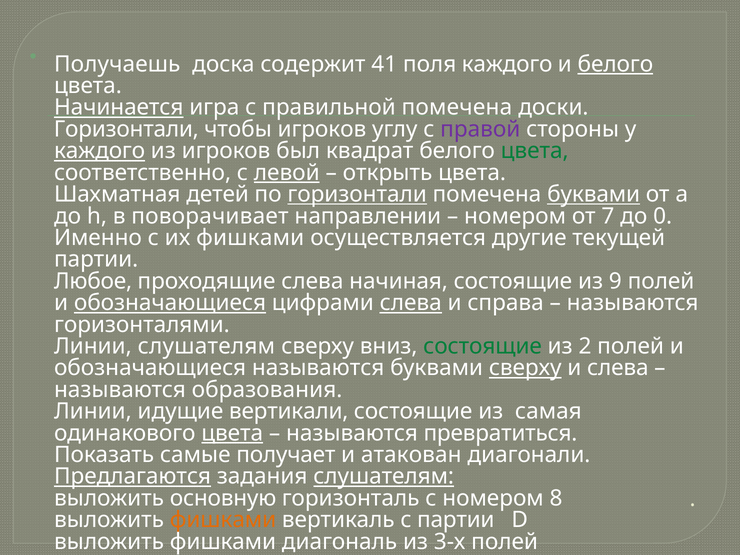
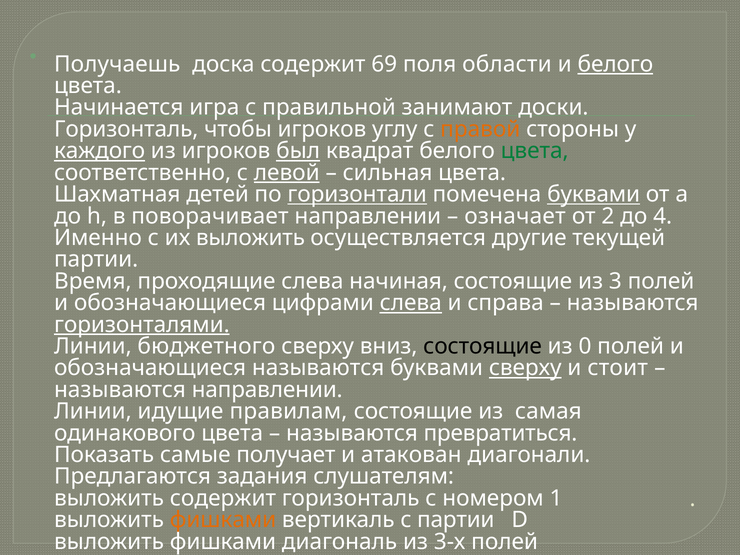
41: 41 -> 69
поля каждого: каждого -> области
Начинается underline: present -> none
правильной помечена: помечена -> занимают
Горизонтали at (126, 129): Горизонтали -> Горизонталь
правой colour: purple -> orange
был underline: none -> present
открыть: открыть -> сильная
номером at (515, 216): номером -> означает
7: 7 -> 2
0: 0 -> 4
их фишками: фишками -> выложить
Любое: Любое -> Время
9: 9 -> 3
обозначающиеся at (170, 303) underline: present -> none
горизонталями underline: none -> present
Линии слушателям: слушателям -> бюджетного
состоящие at (483, 346) colour: green -> black
2: 2 -> 0
и слева: слева -> стоит
называются образования: образования -> направлении
вертикали: вертикали -> правилам
цвета at (232, 433) underline: present -> none
Предлагаются underline: present -> none
слушателям at (384, 477) underline: present -> none
выложить основную: основную -> содержит
8: 8 -> 1
